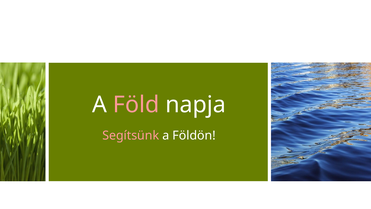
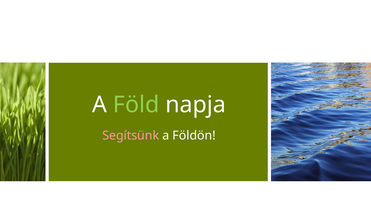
Föld colour: pink -> light green
